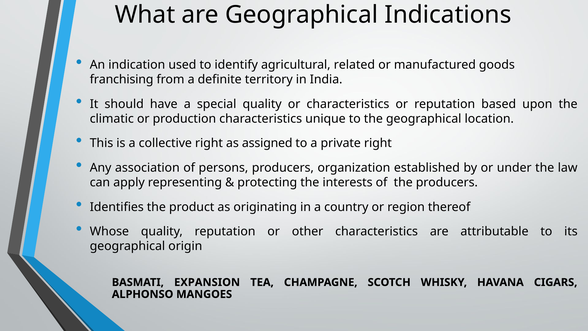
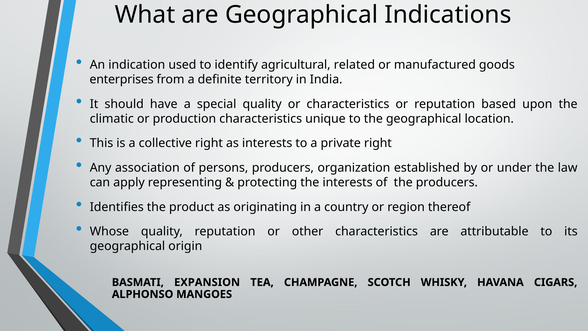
franchising: franchising -> enterprises
as assigned: assigned -> interests
